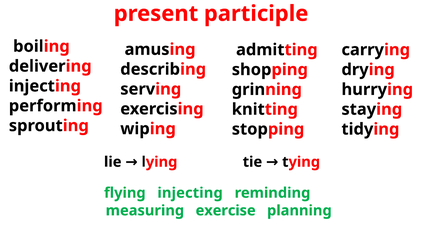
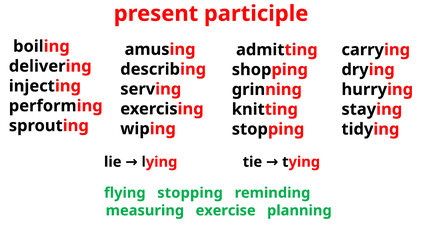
flying injecting: injecting -> stopping
